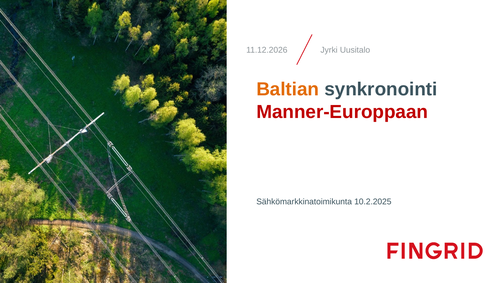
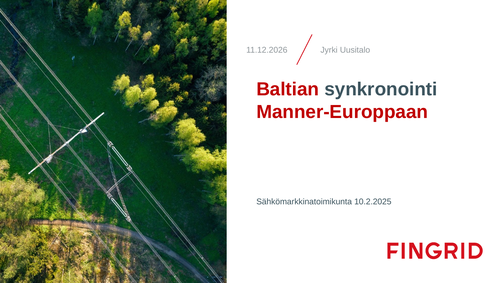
Baltian colour: orange -> red
